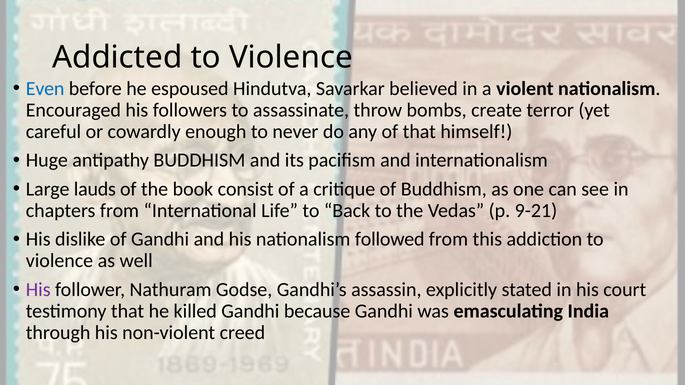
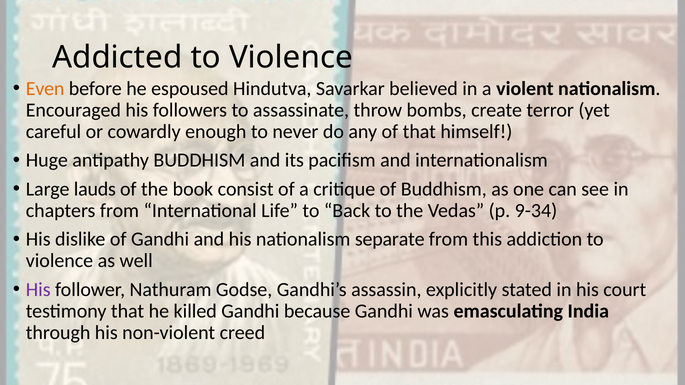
Even colour: blue -> orange
9-21: 9-21 -> 9-34
followed: followed -> separate
